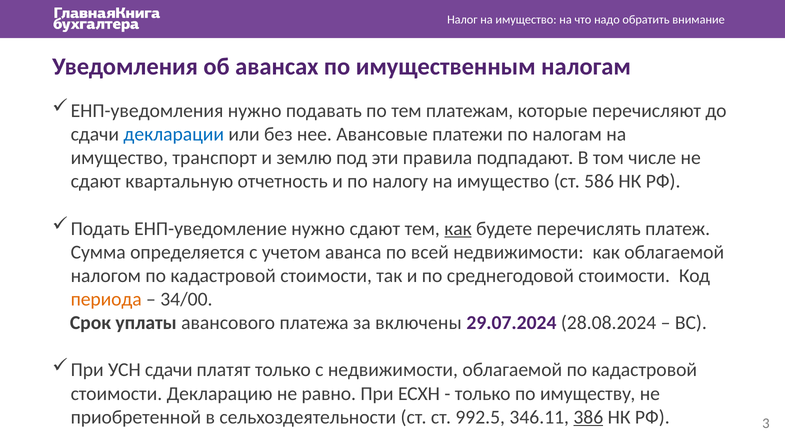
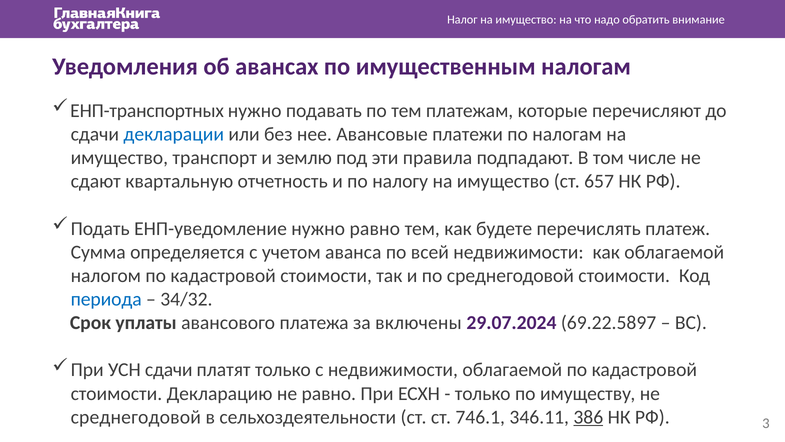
ЕНП-уведомления: ЕНП-уведомления -> ЕНП-транспортных
586: 586 -> 657
нужно сдают: сдают -> равно
как at (458, 228) underline: present -> none
периода colour: orange -> blue
34/00: 34/00 -> 34/32
28.08.2024: 28.08.2024 -> 69.22.5897
приобретенной at (136, 417): приобретенной -> среднегодовой
992.5: 992.5 -> 746.1
